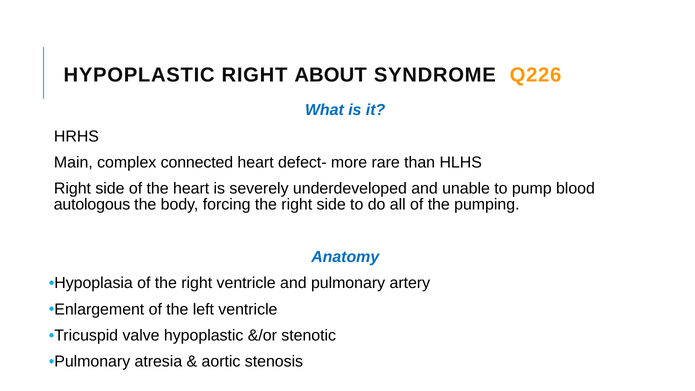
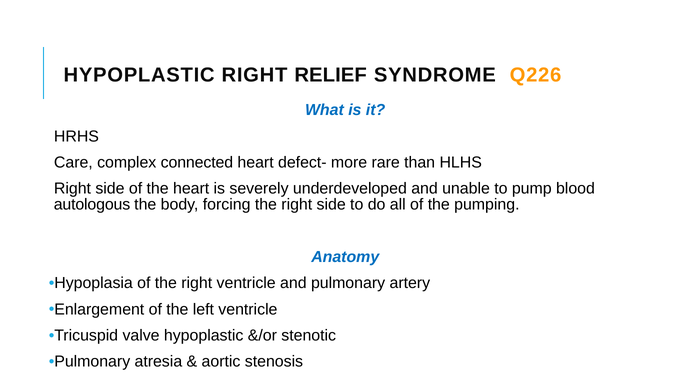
ABOUT: ABOUT -> RELIEF
Main: Main -> Care
